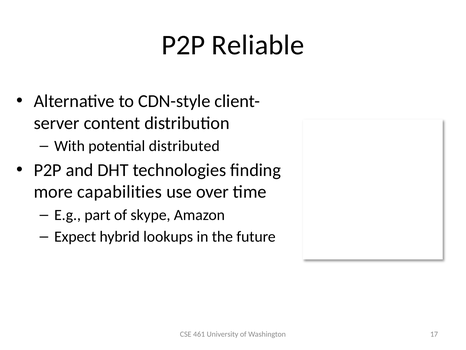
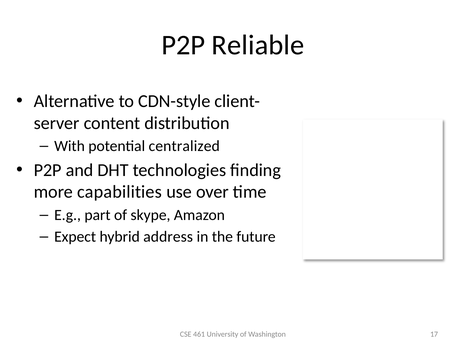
distributed: distributed -> centralized
lookups: lookups -> address
